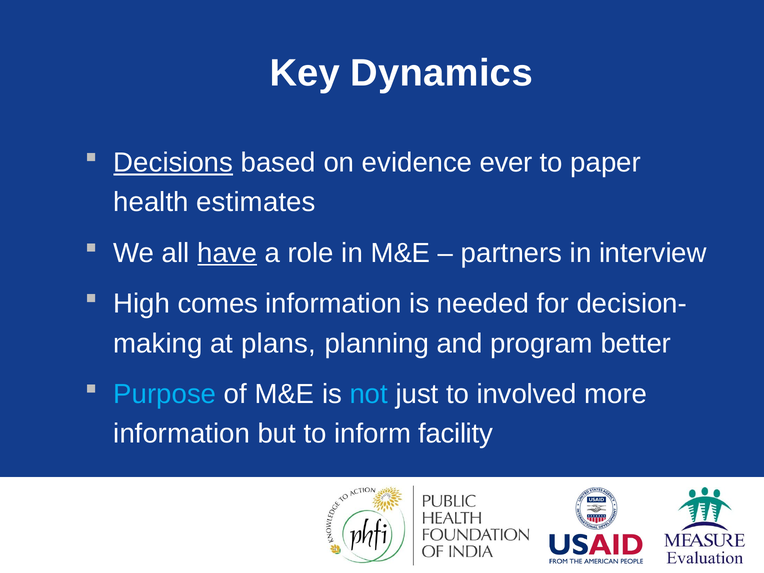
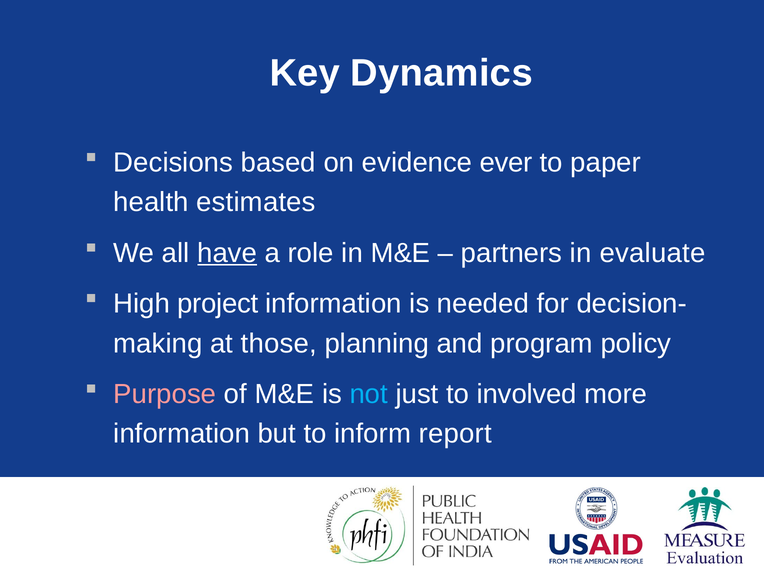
Decisions underline: present -> none
interview: interview -> evaluate
comes: comes -> project
plans: plans -> those
better: better -> policy
Purpose colour: light blue -> pink
facility: facility -> report
